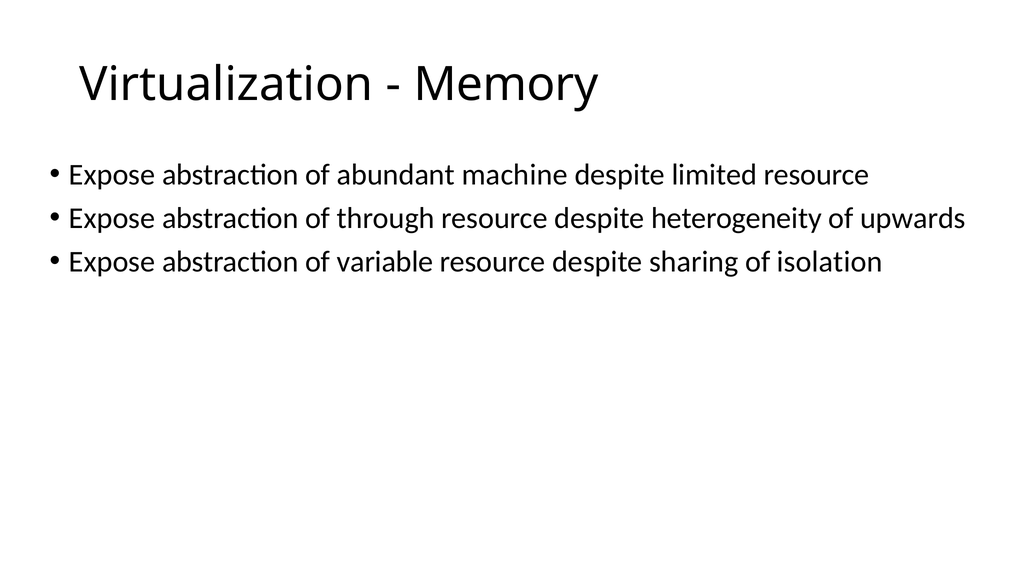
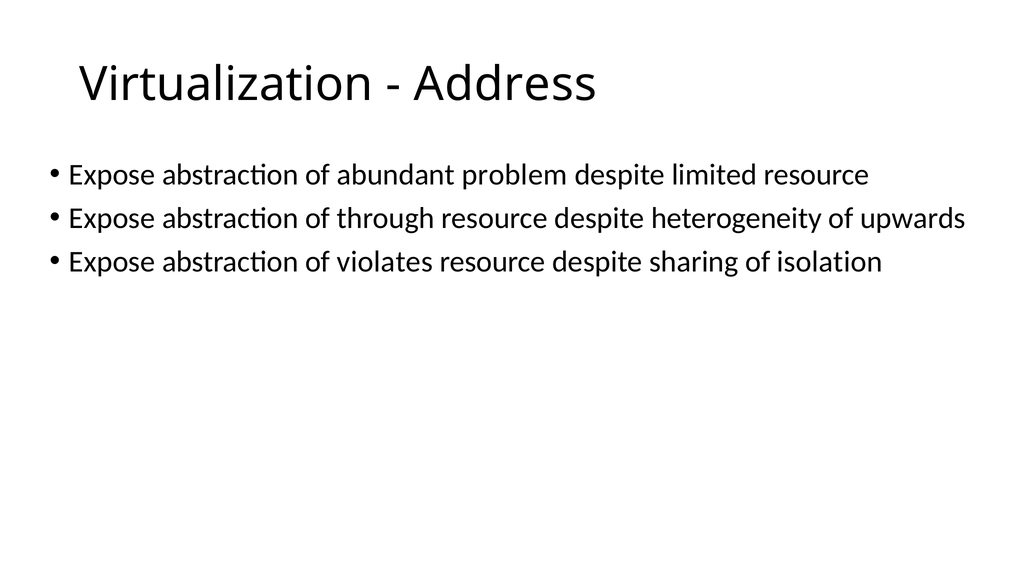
Memory: Memory -> Address
machine: machine -> problem
variable: variable -> violates
